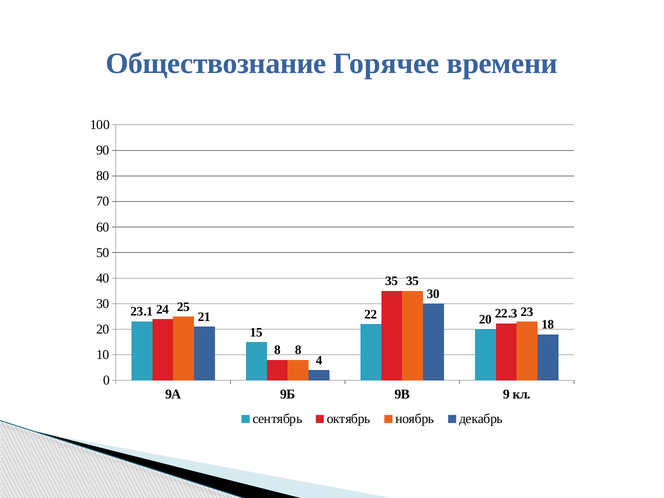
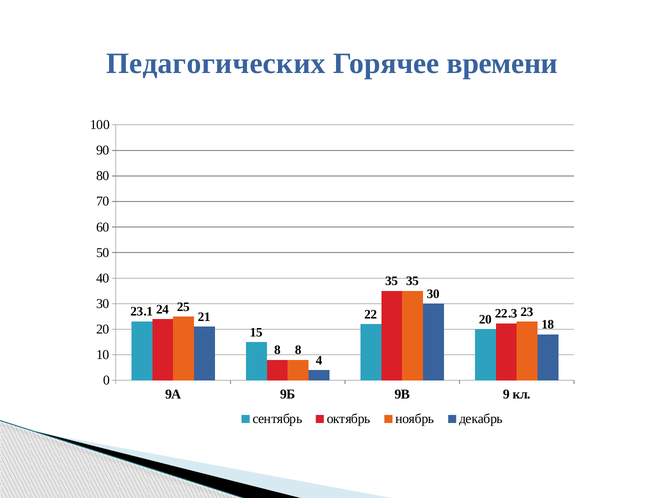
Обществознание: Обществознание -> Педагогических
